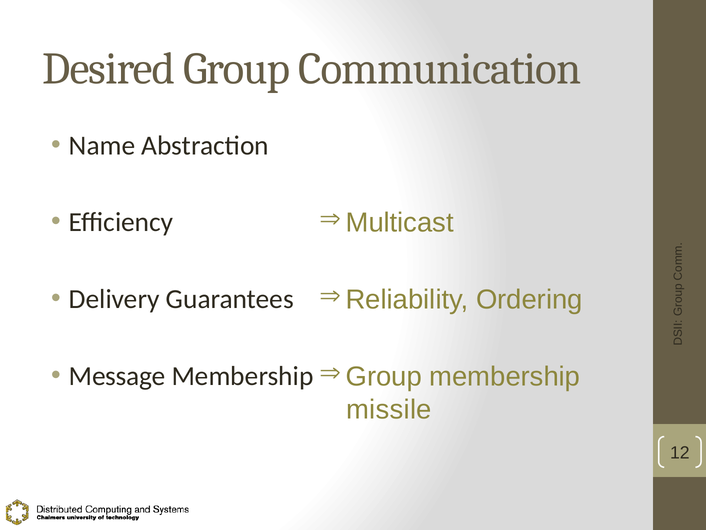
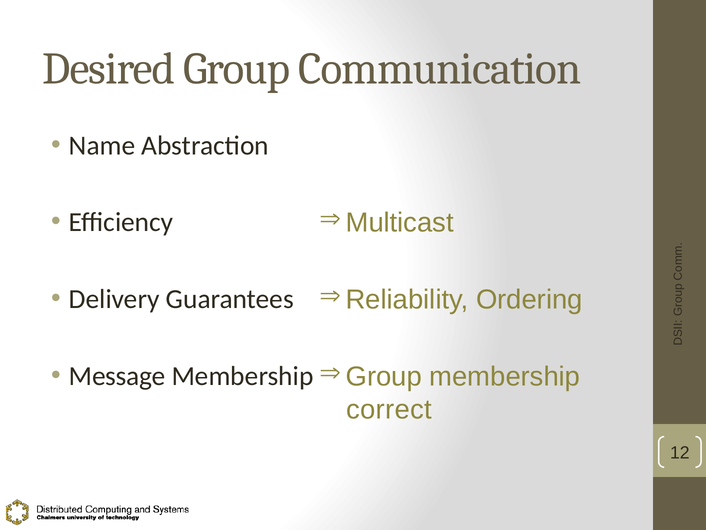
missile: missile -> correct
